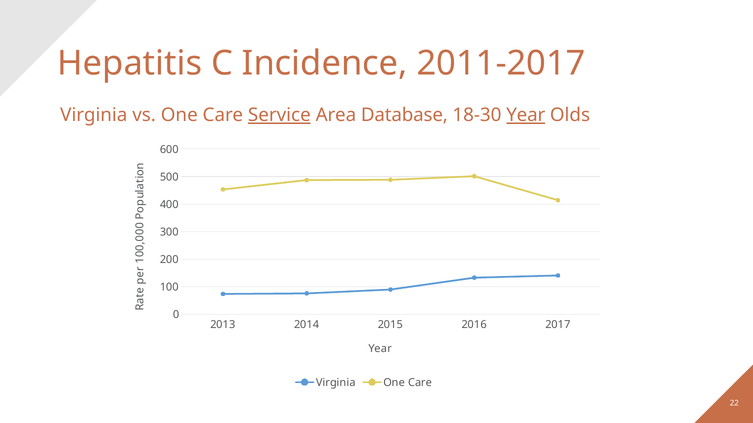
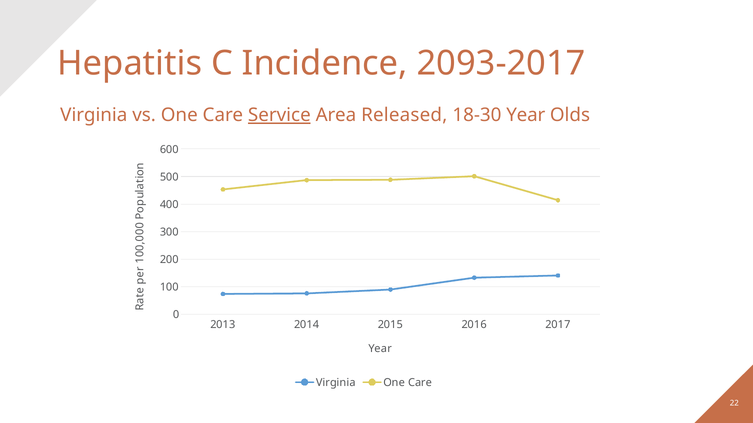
2011-2017: 2011-2017 -> 2093-2017
Database: Database -> Released
Year at (526, 115) underline: present -> none
